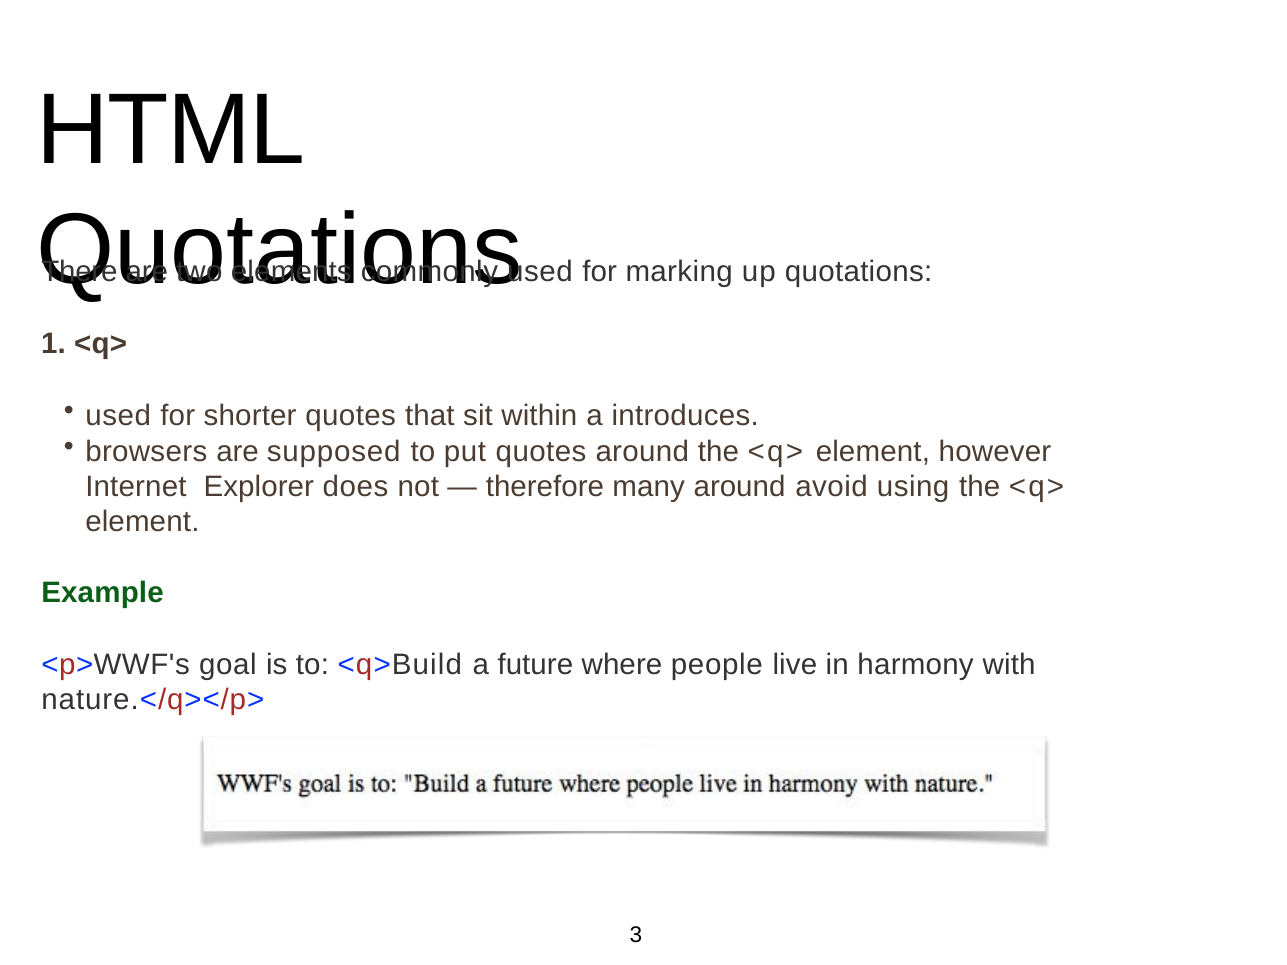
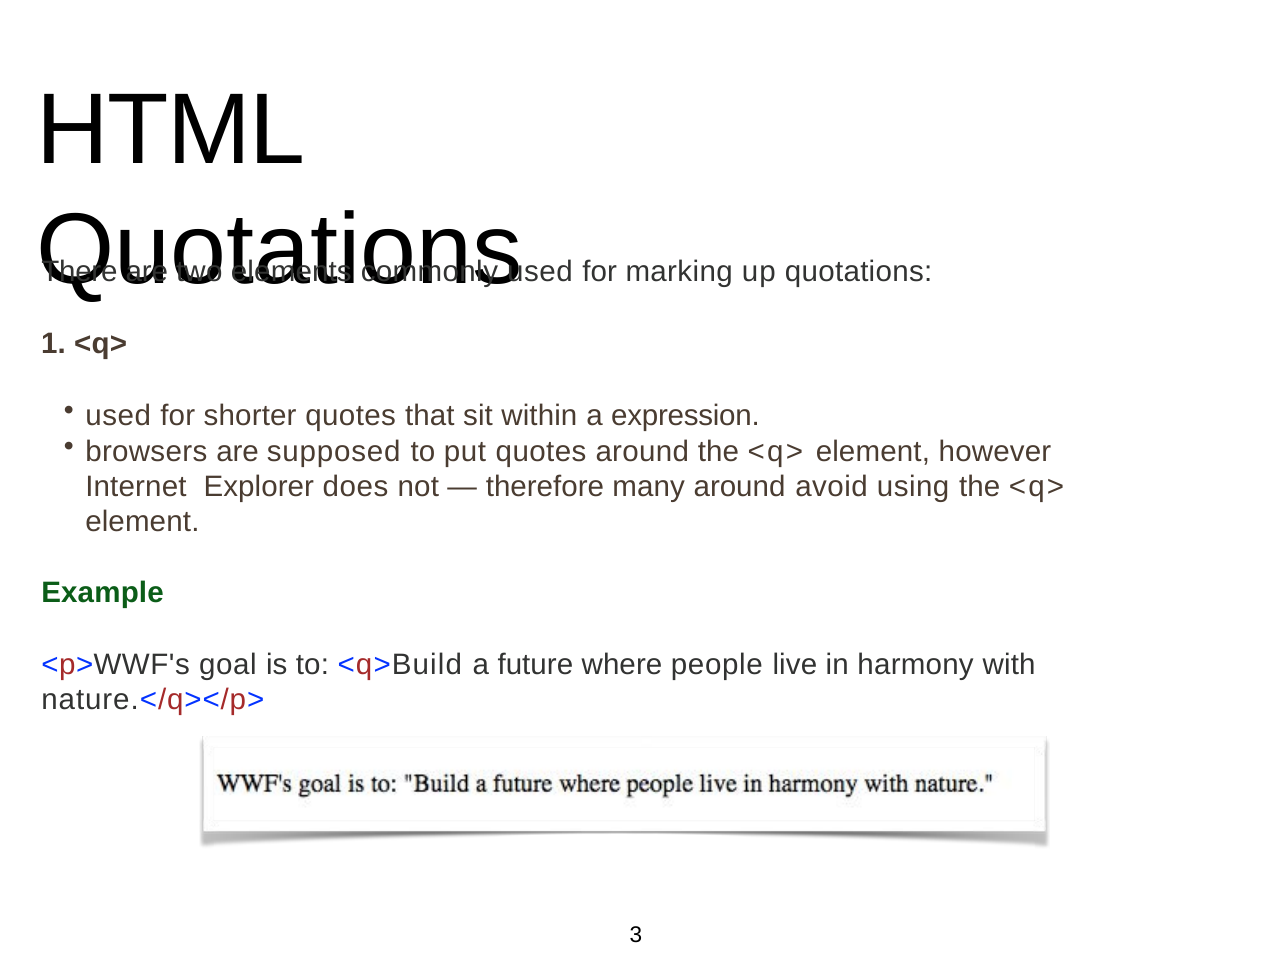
introduces: introduces -> expression
